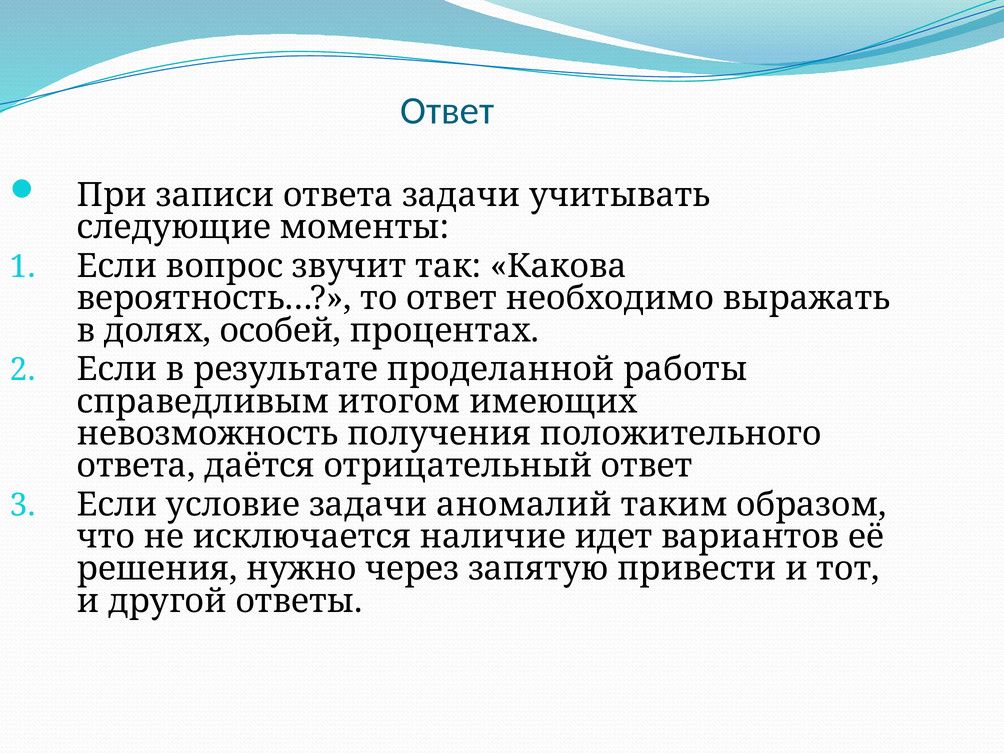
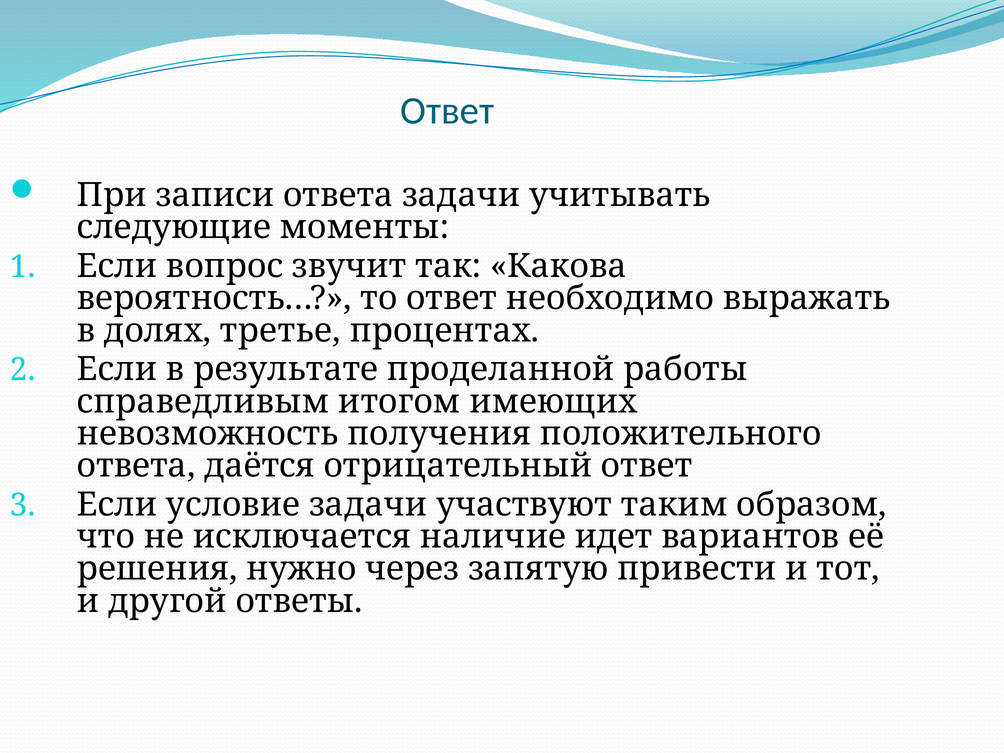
особей: особей -> третье
аномалий: аномалий -> участвуют
